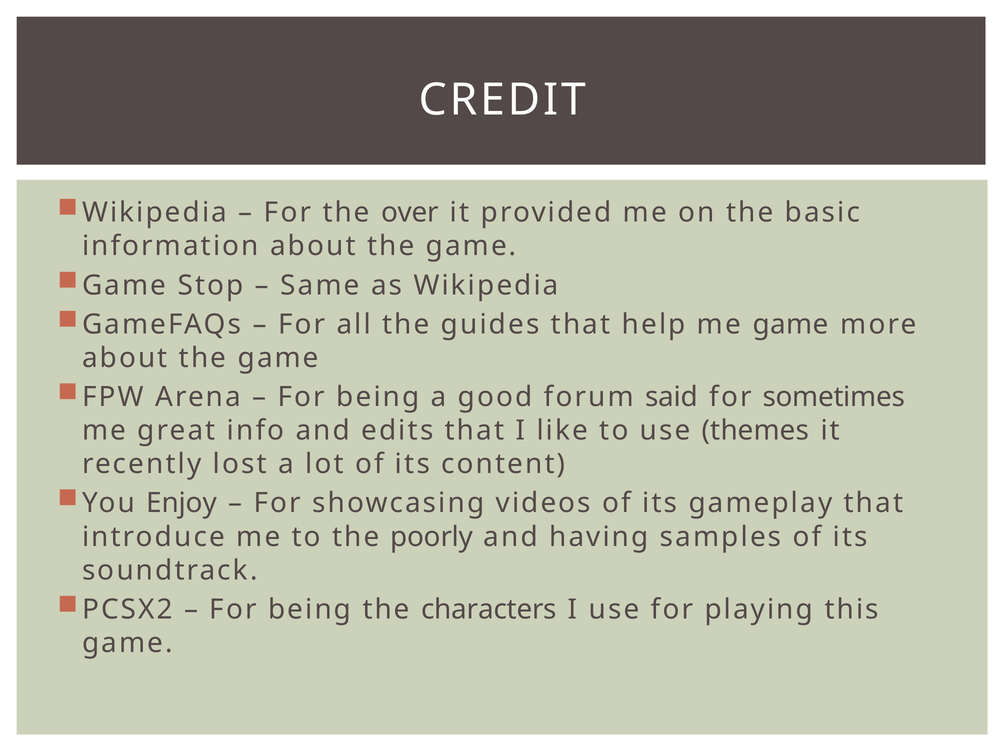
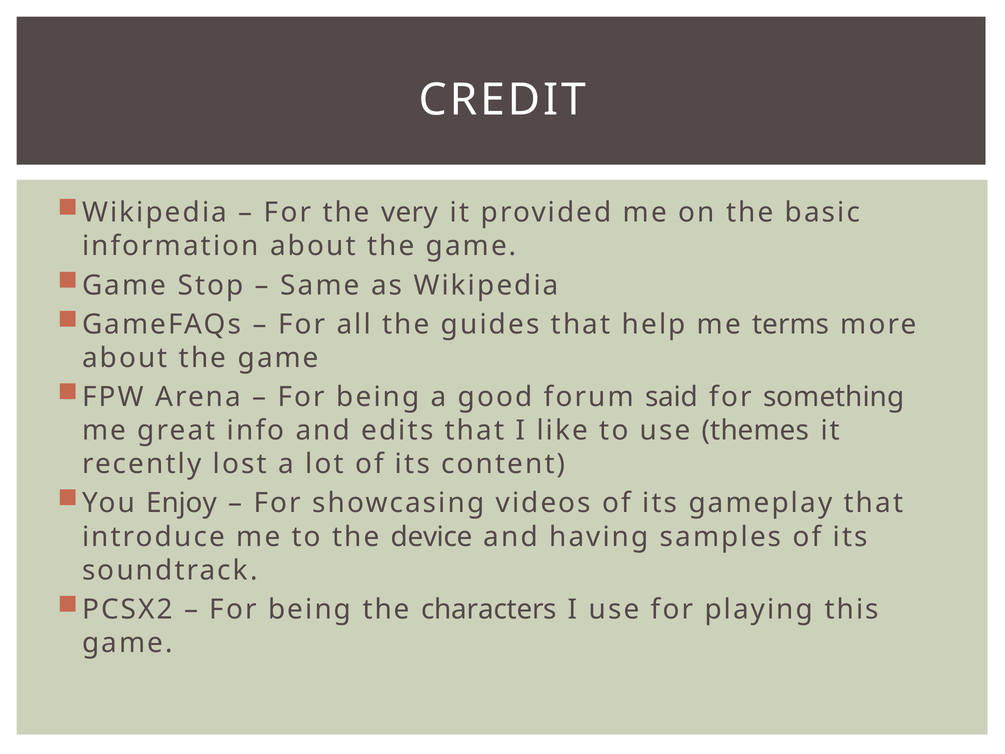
over: over -> very
me game: game -> terms
sometimes: sometimes -> something
poorly: poorly -> device
